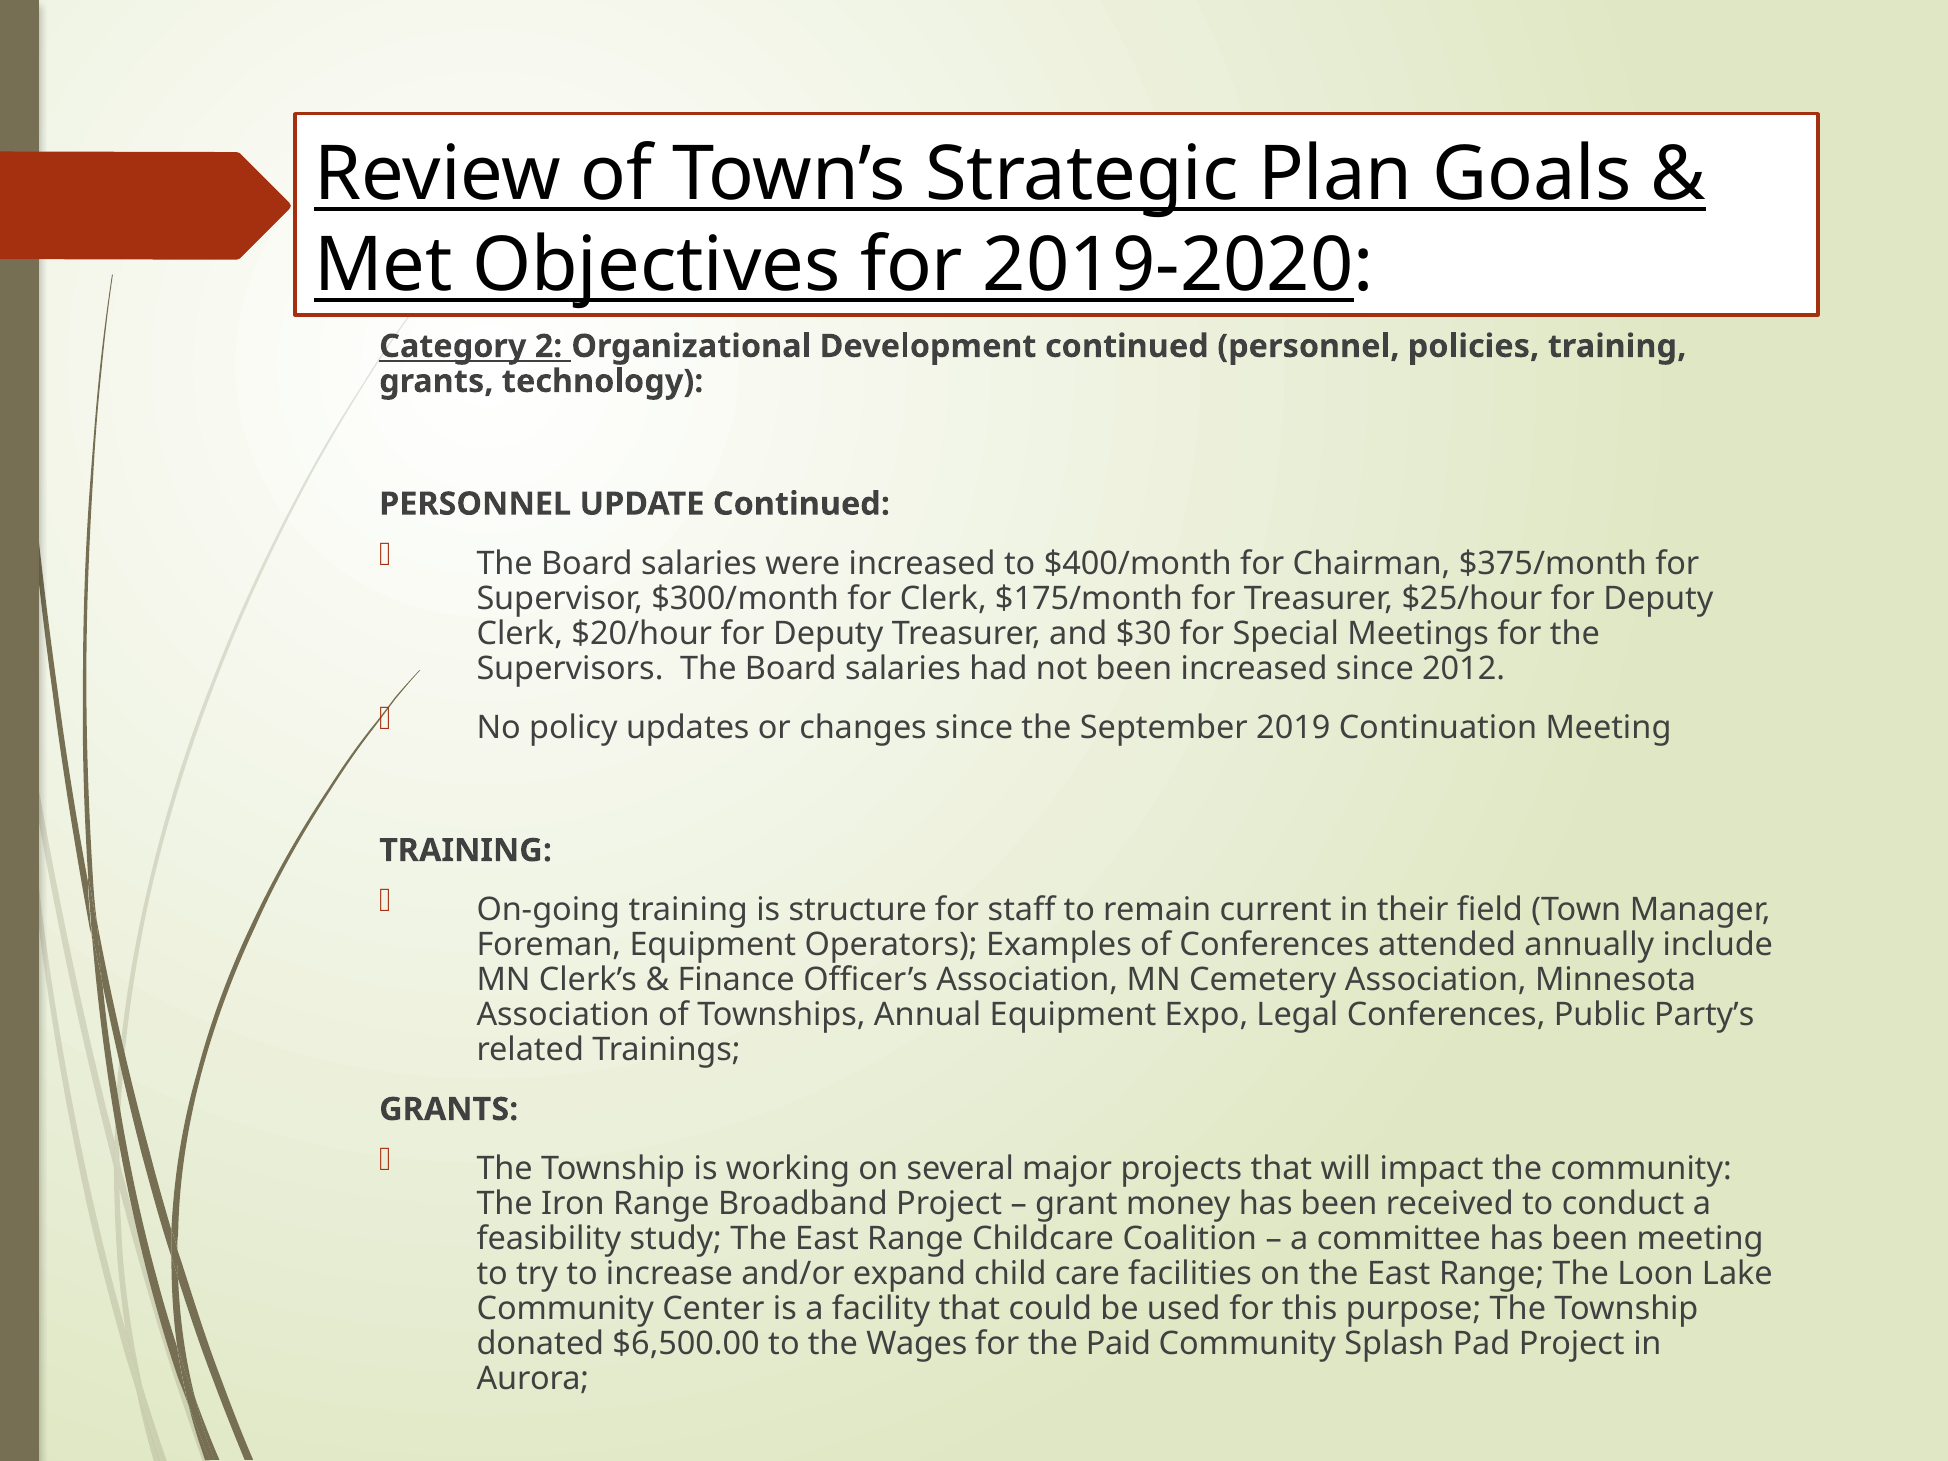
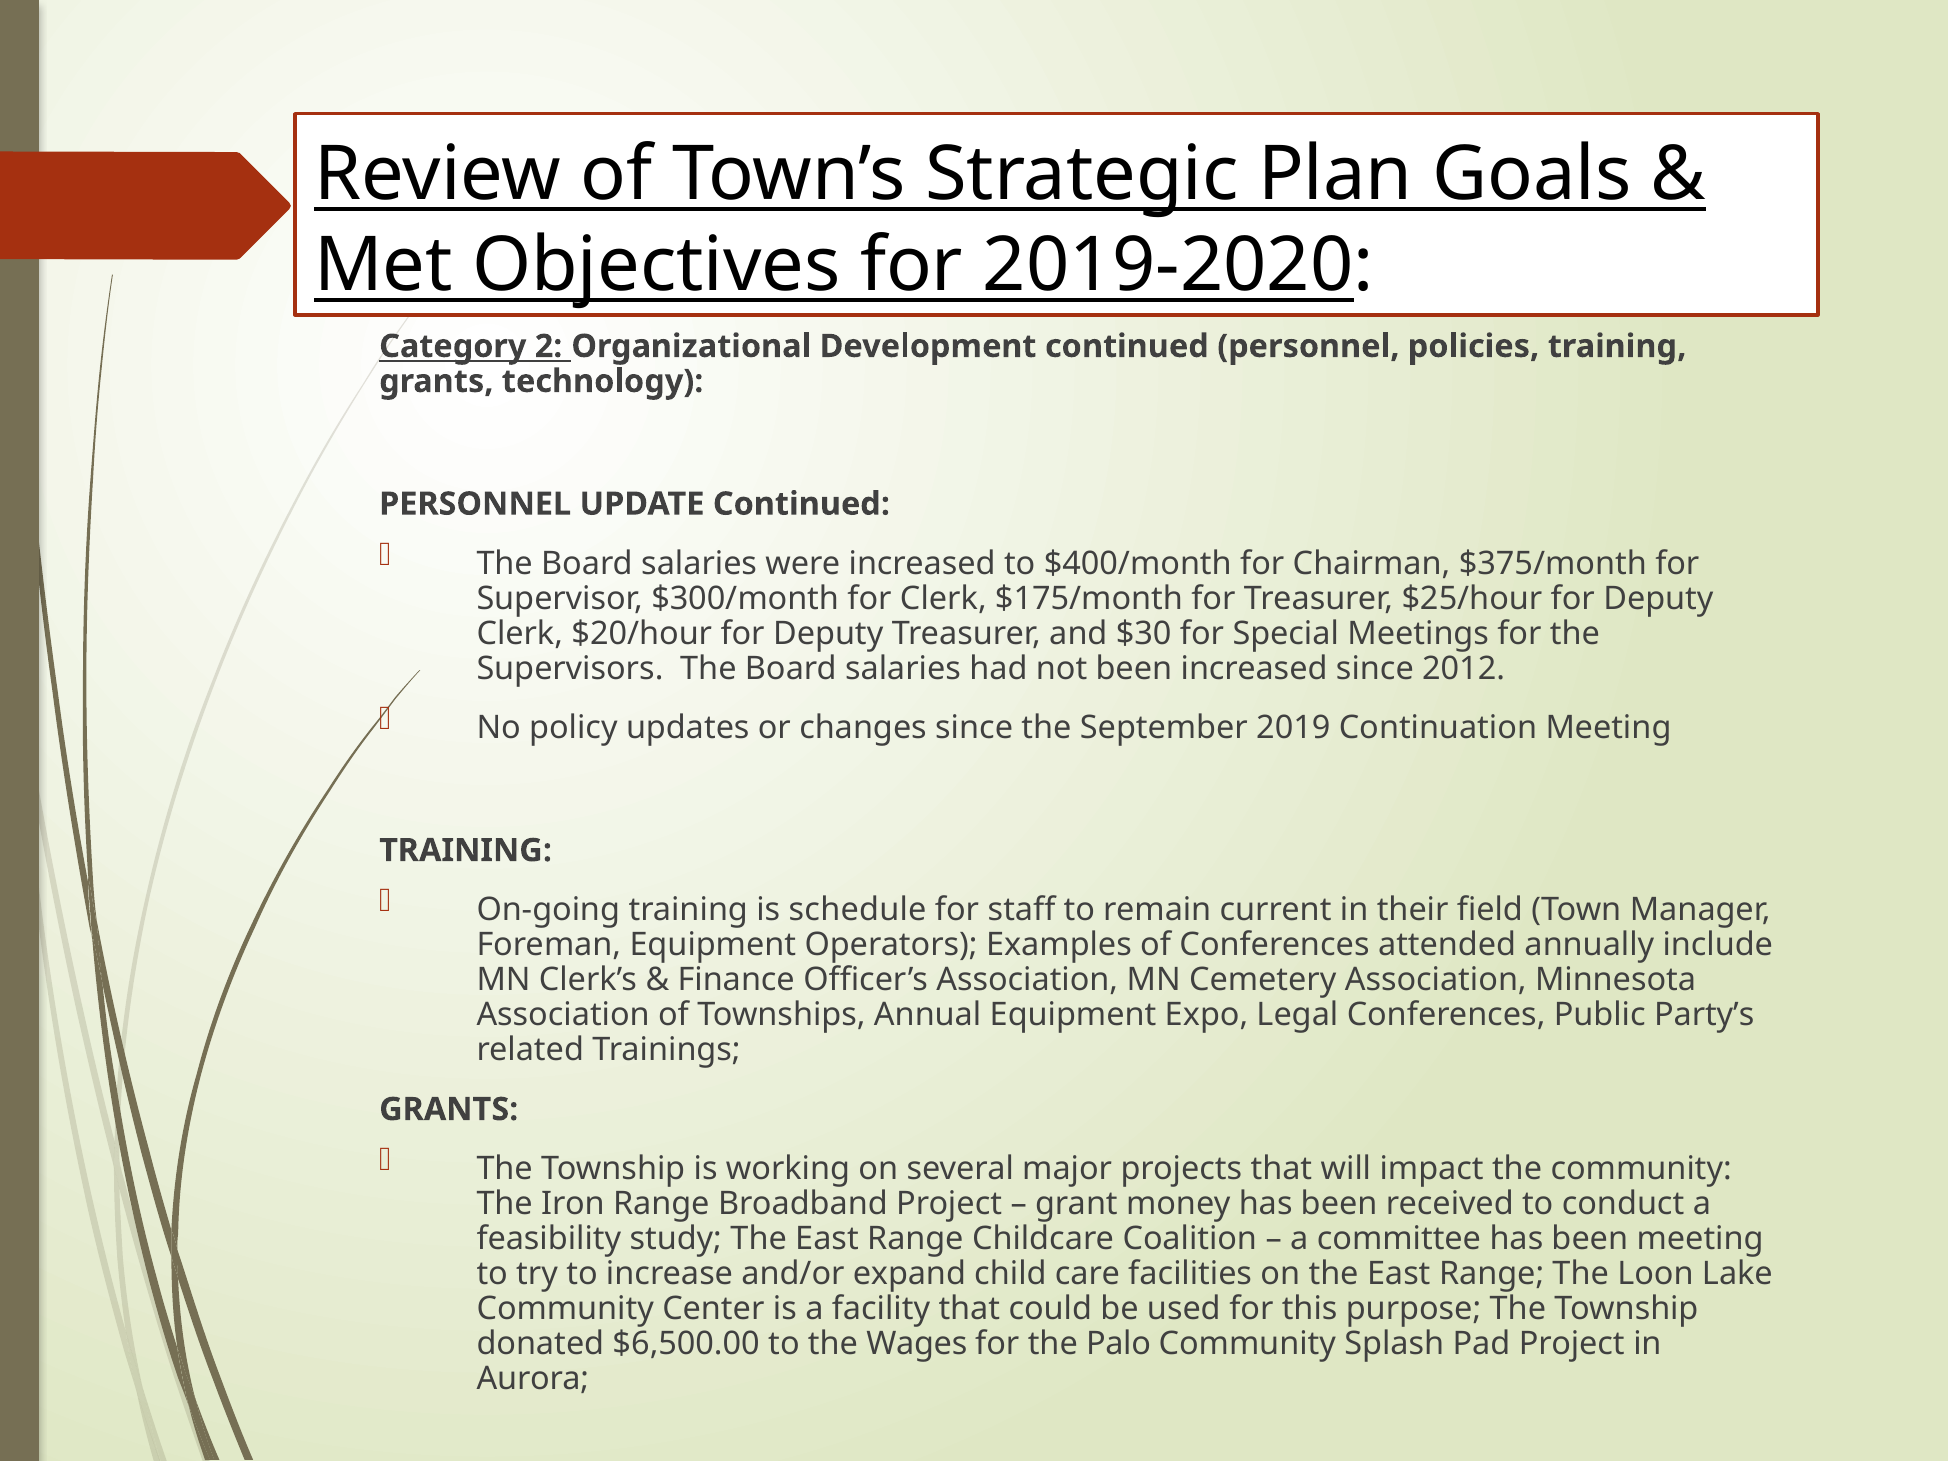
structure: structure -> schedule
Paid: Paid -> Palo
